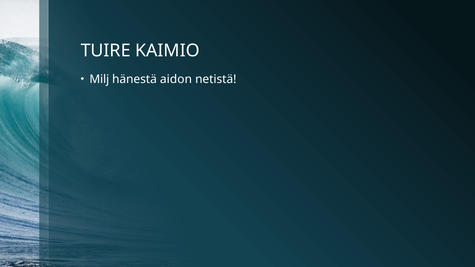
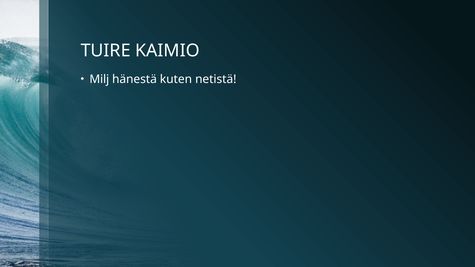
aidon: aidon -> kuten
